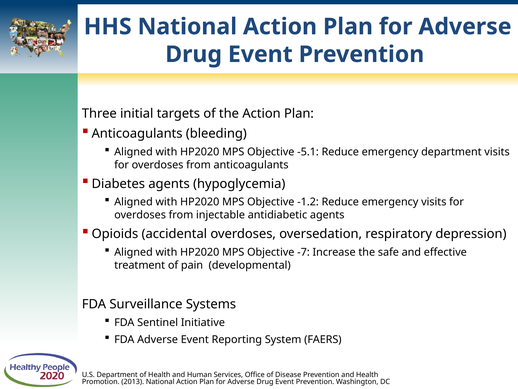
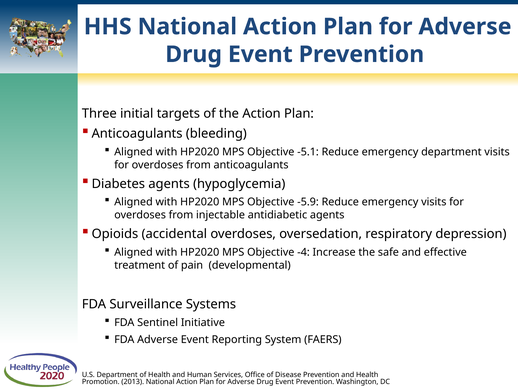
-1.2: -1.2 -> -5.9
-7: -7 -> -4
